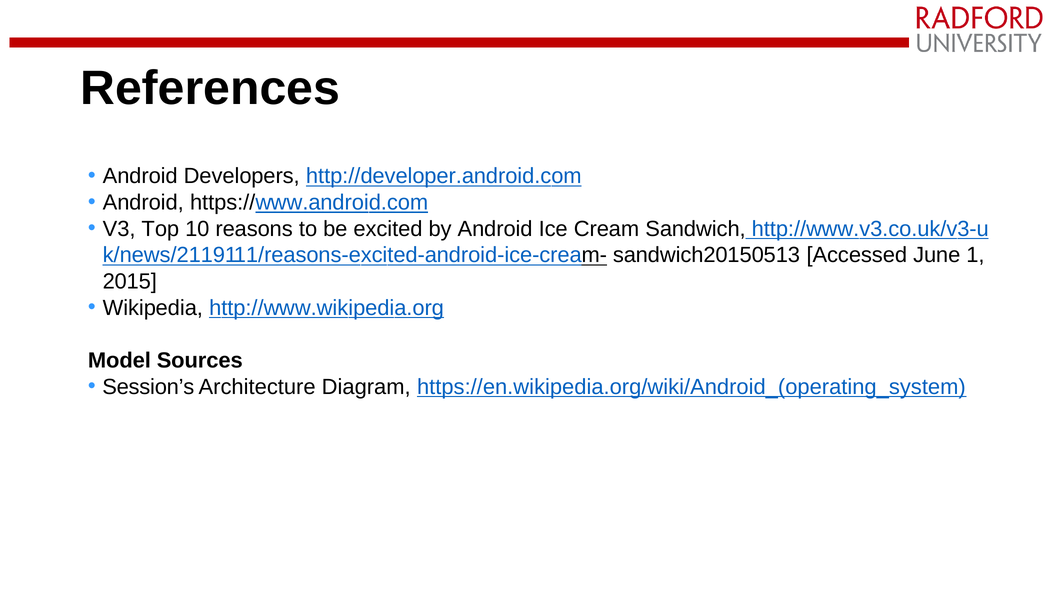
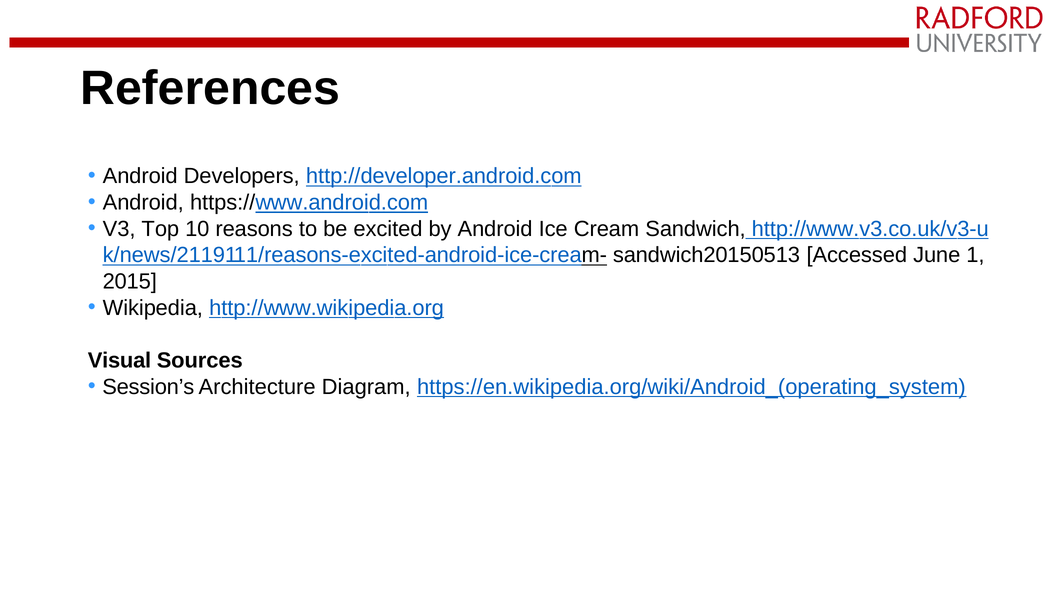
Model: Model -> Visual
